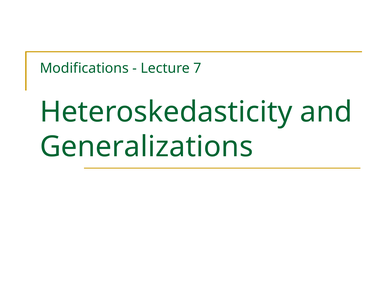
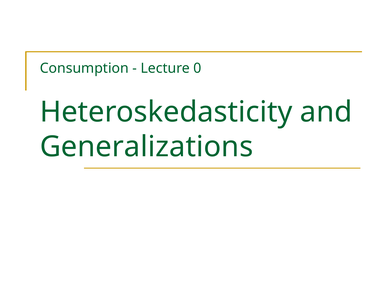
Modifications: Modifications -> Consumption
7: 7 -> 0
